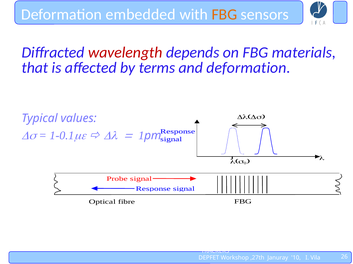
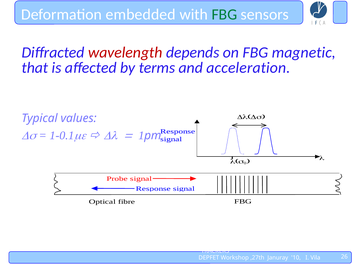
FBG at (224, 14) colour: orange -> green
materials: materials -> magnetic
and deformation: deformation -> acceleration
